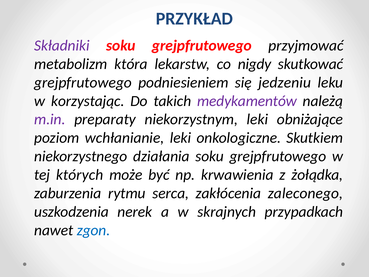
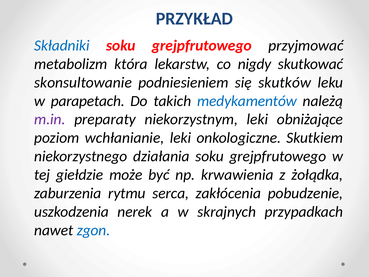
Składniki colour: purple -> blue
grejpfrutowego at (83, 82): grejpfrutowego -> skonsultowanie
jedzeniu: jedzeniu -> skutków
korzystając: korzystając -> parapetach
medykamentów colour: purple -> blue
których: których -> giełdzie
zaleconego: zaleconego -> pobudzenie
